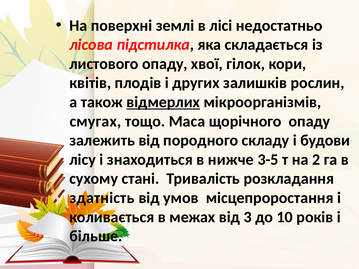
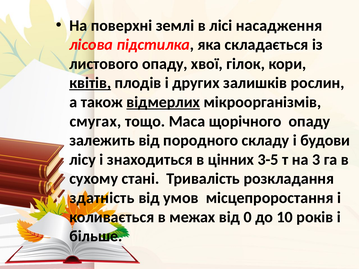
недостатньо: недостатньо -> насадження
квітів underline: none -> present
нижче: нижче -> цінних
2: 2 -> 3
3: 3 -> 0
